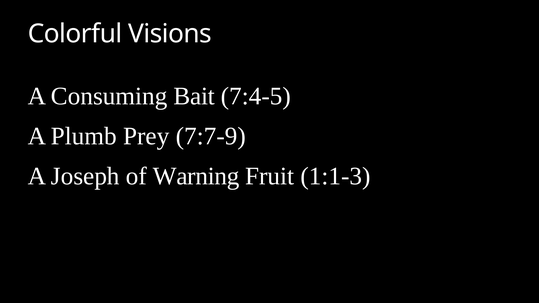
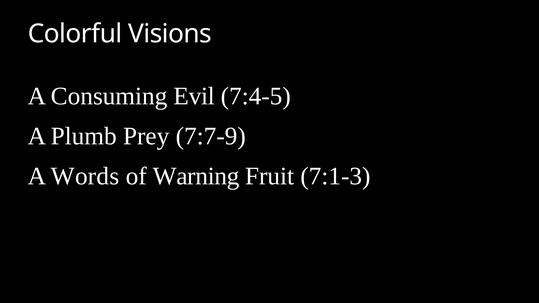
Bait: Bait -> Evil
Joseph: Joseph -> Words
1:1-3: 1:1-3 -> 7:1-3
